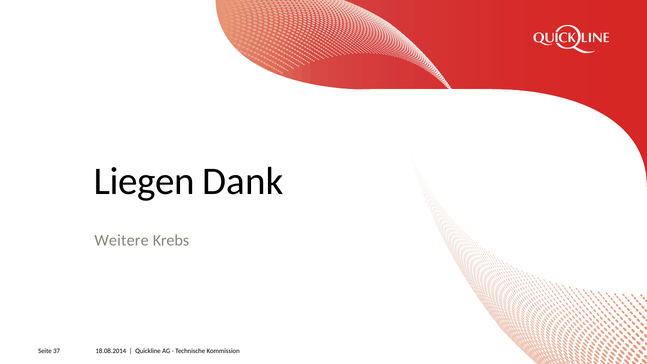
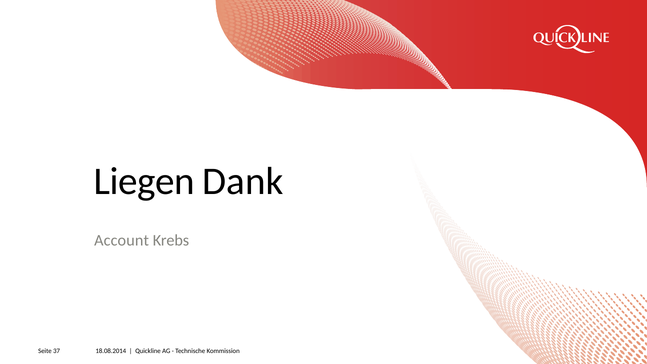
Weitere: Weitere -> Account
